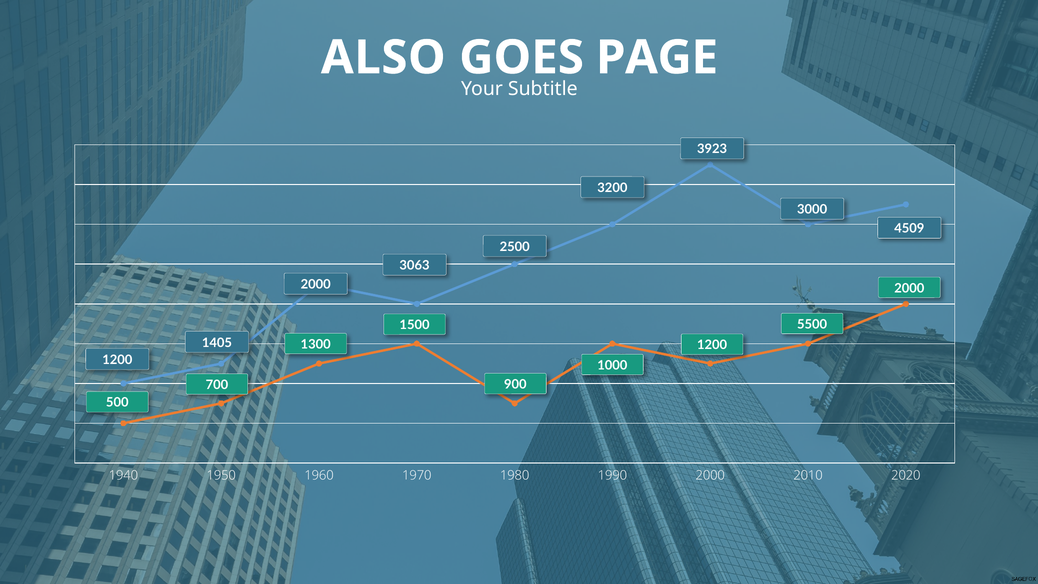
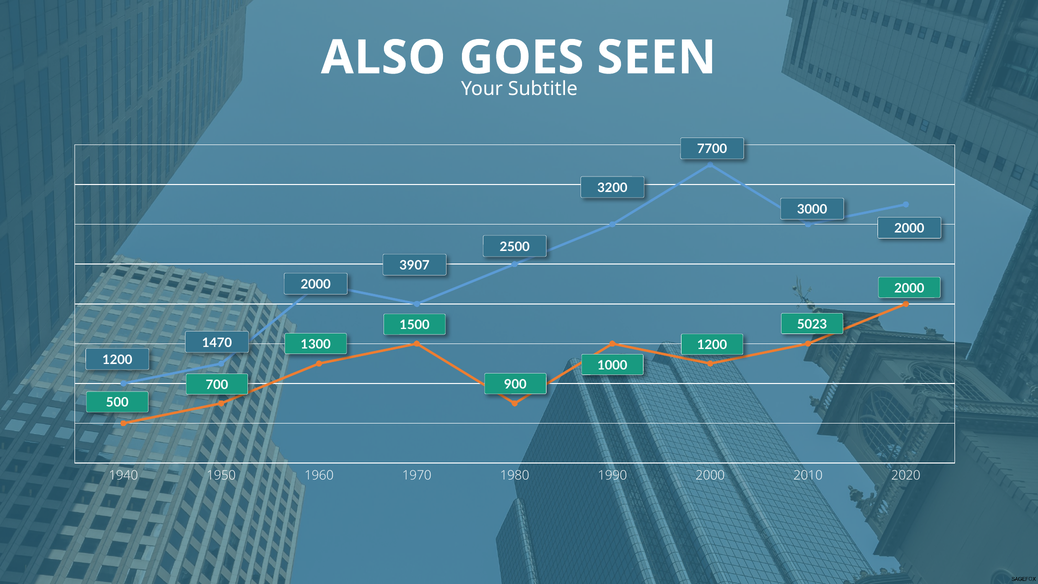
PAGE: PAGE -> SEEN
3923: 3923 -> 7700
4509 at (909, 229): 4509 -> 2000
3063: 3063 -> 3907
5500: 5500 -> 5023
1405: 1405 -> 1470
